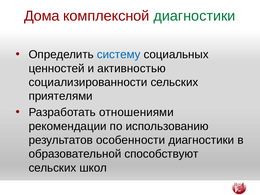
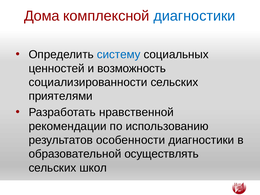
диагностики at (194, 16) colour: green -> blue
активностью: активностью -> возможность
отношениями: отношениями -> нравственной
способствуют: способствуют -> осуществлять
